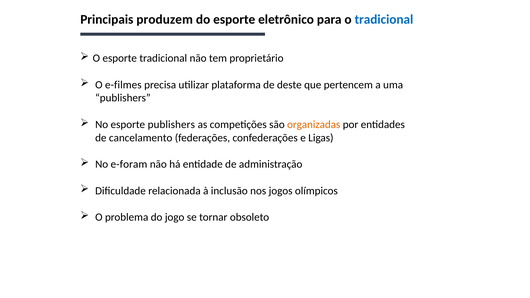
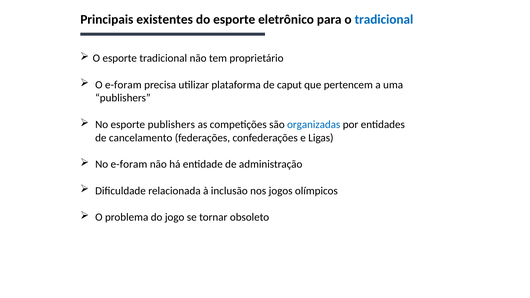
produzem: produzem -> existentes
O e-filmes: e-filmes -> e-foram
deste: deste -> caput
organizadas colour: orange -> blue
